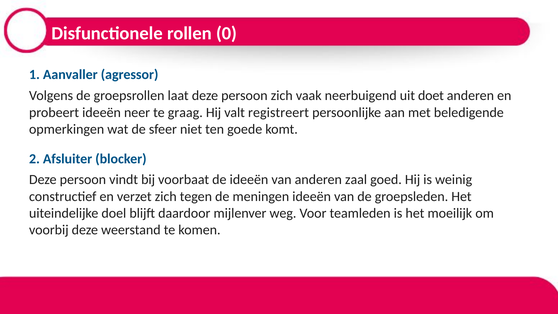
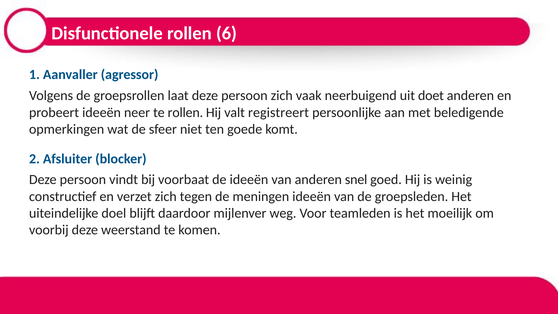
0: 0 -> 6
te graag: graag -> rollen
zaal: zaal -> snel
